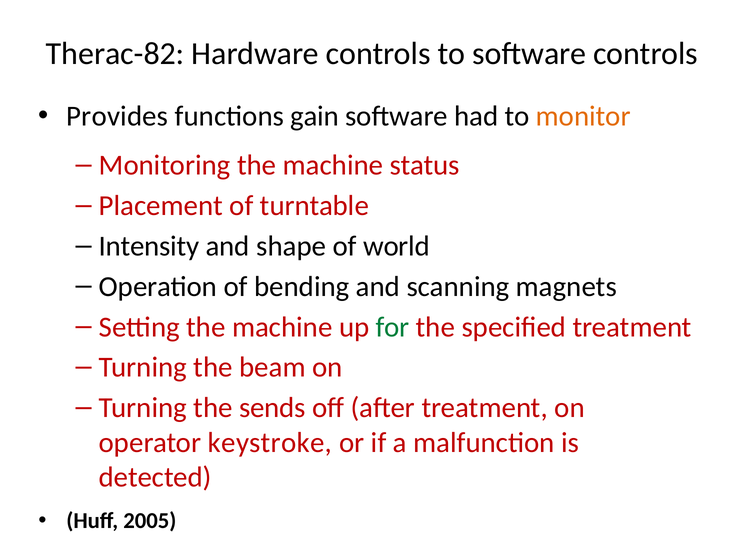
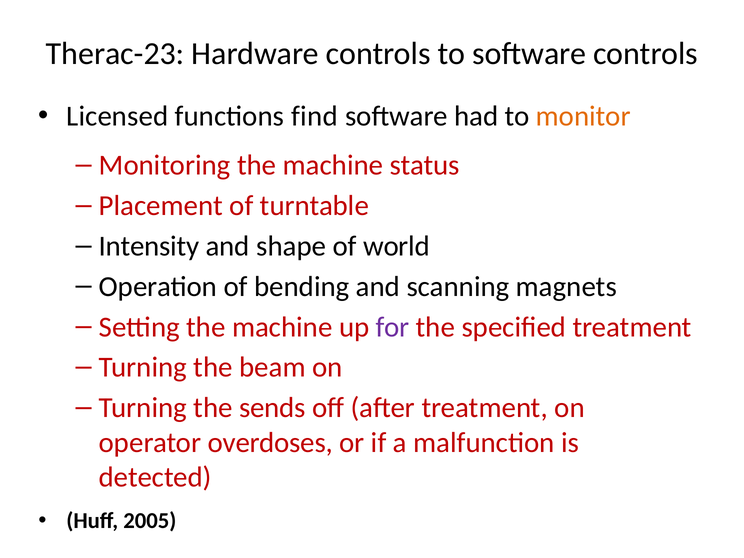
Therac-82: Therac-82 -> Therac-23
Provides: Provides -> Licensed
gain: gain -> find
for colour: green -> purple
keystroke: keystroke -> overdoses
